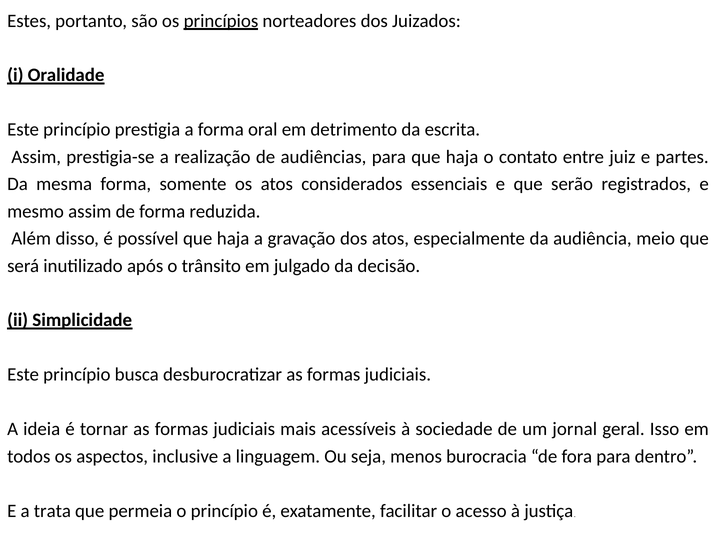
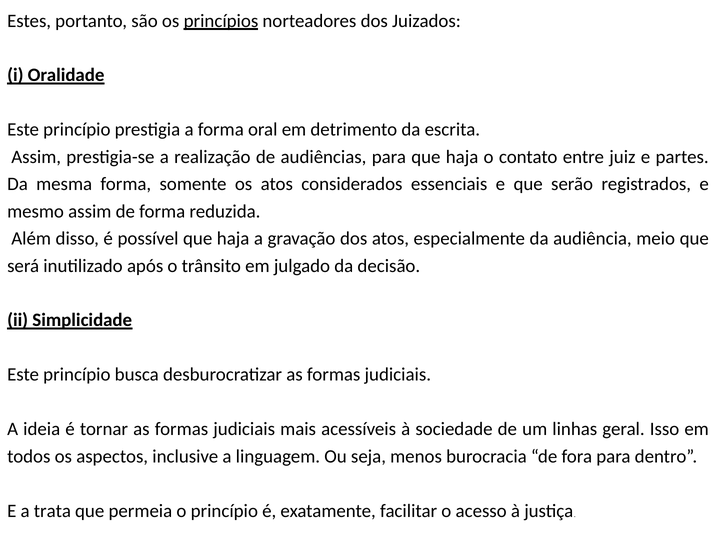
jornal: jornal -> linhas
